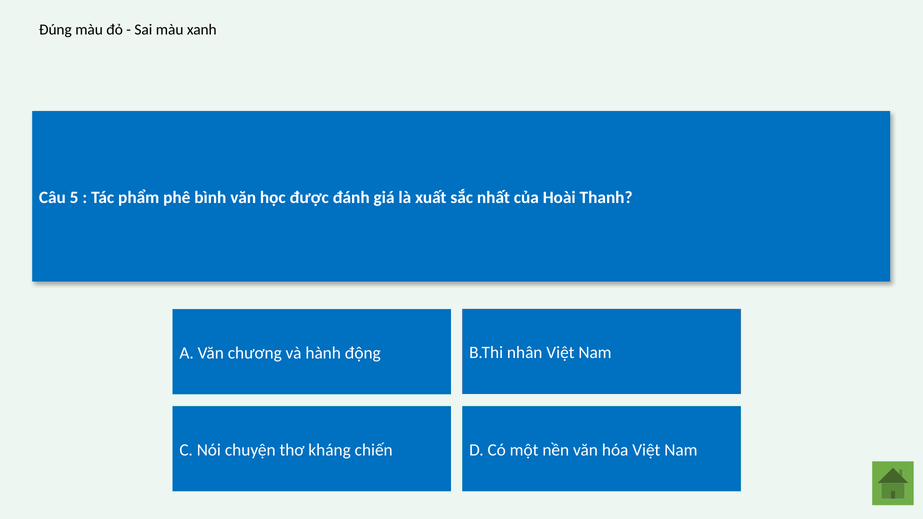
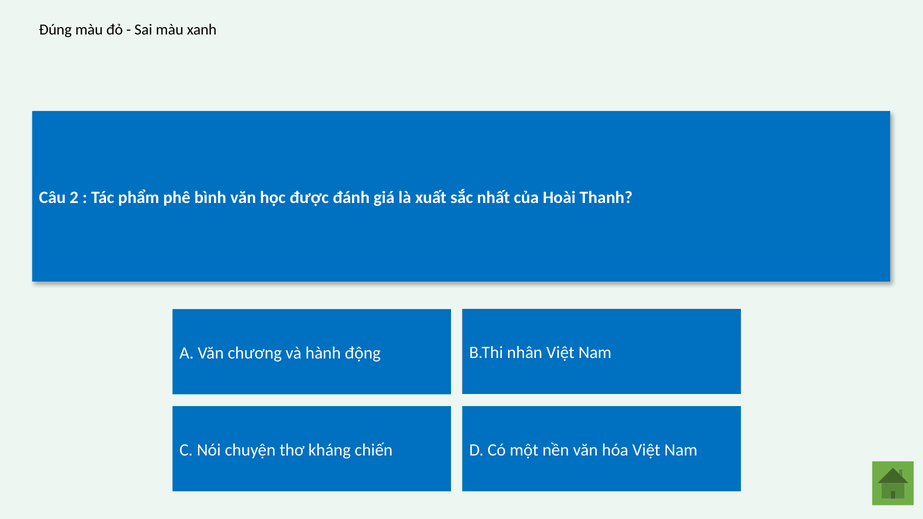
5: 5 -> 2
